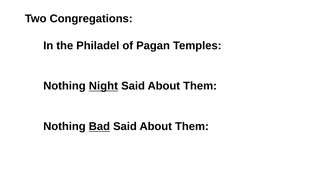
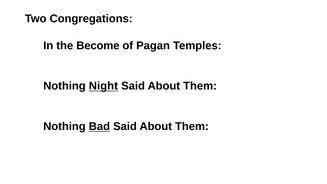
Philadel: Philadel -> Become
